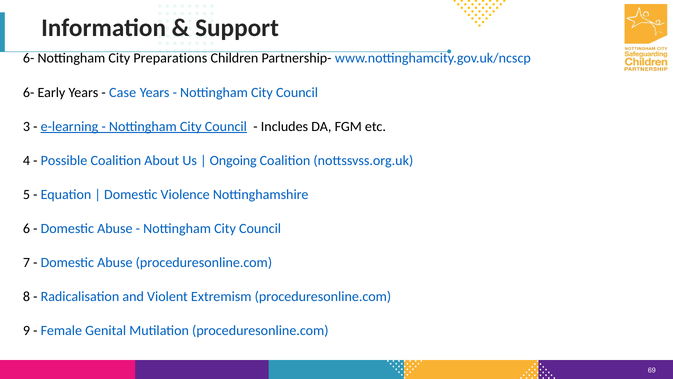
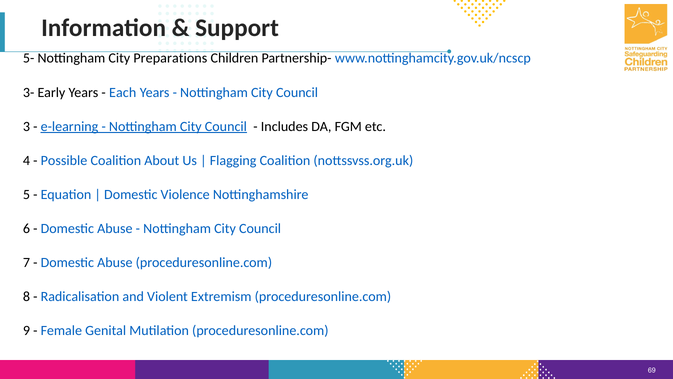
6- at (29, 58): 6- -> 5-
6- at (29, 92): 6- -> 3-
Case: Case -> Each
Ongoing: Ongoing -> Flagging
